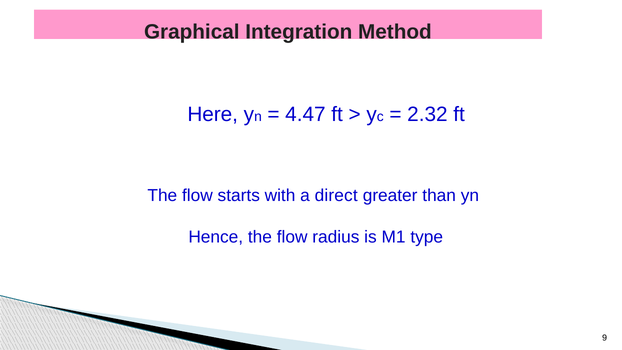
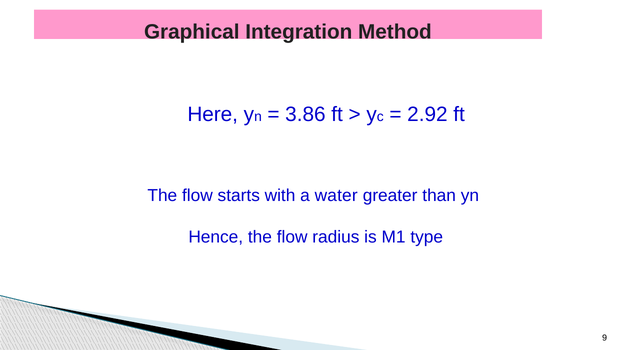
4.47: 4.47 -> 3.86
2.32: 2.32 -> 2.92
direct: direct -> water
